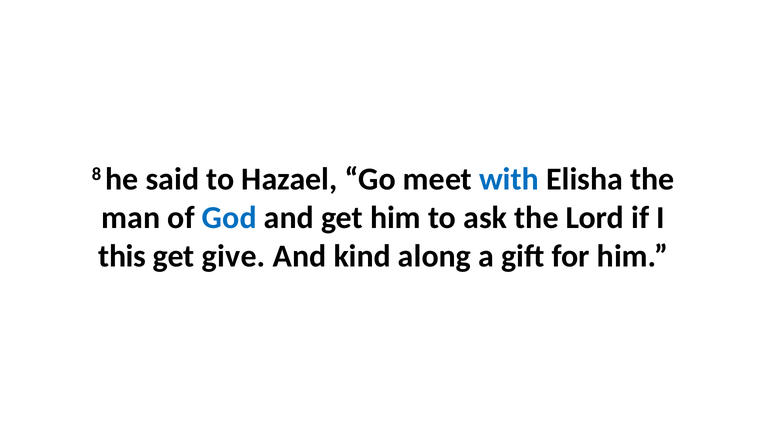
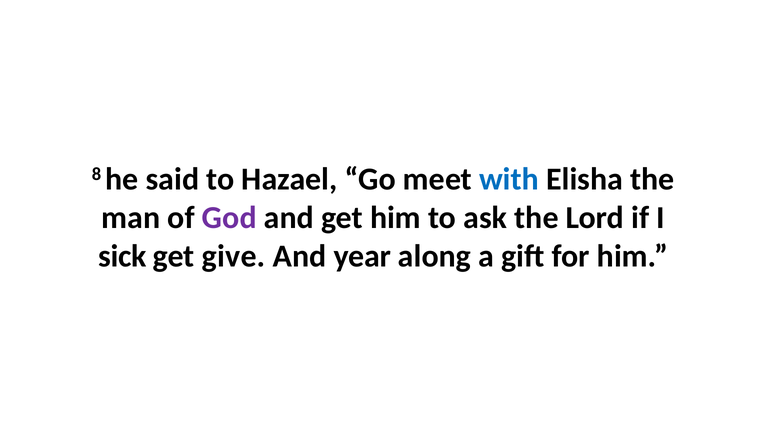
God colour: blue -> purple
this: this -> sick
kind: kind -> year
